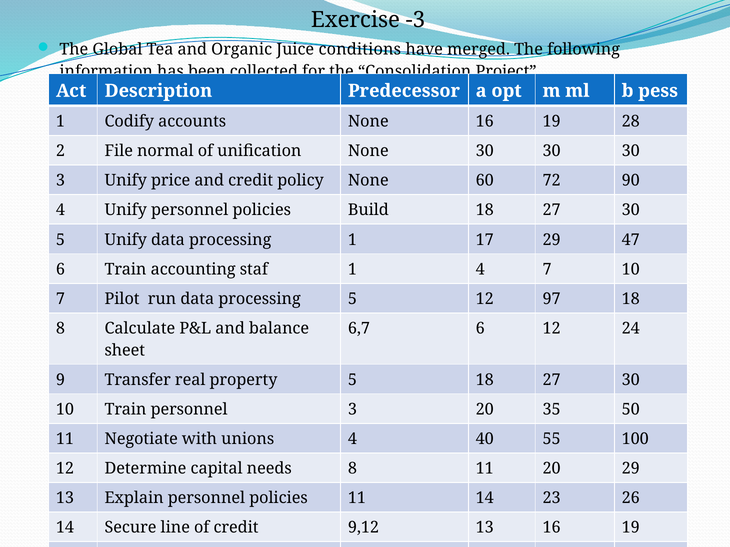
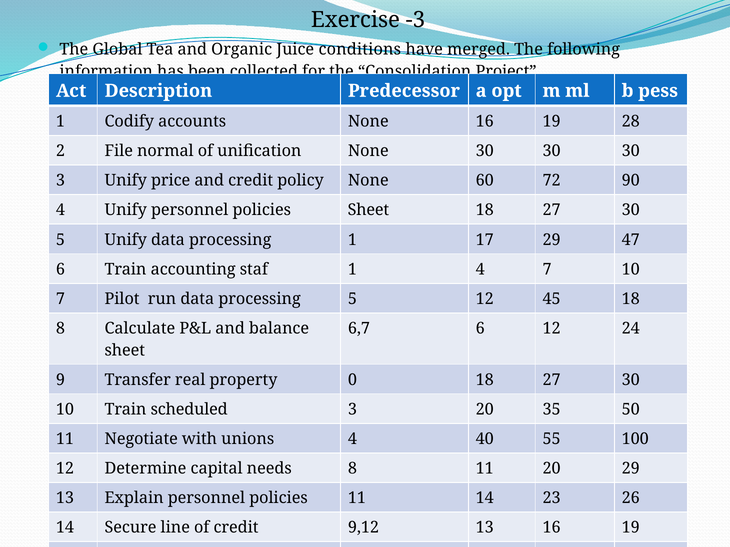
policies Build: Build -> Sheet
97: 97 -> 45
property 5: 5 -> 0
Train personnel: personnel -> scheduled
